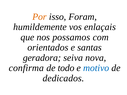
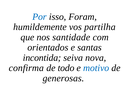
Por colour: orange -> blue
enlaçais: enlaçais -> partilha
possamos: possamos -> santidade
geradora: geradora -> incontida
dedicados: dedicados -> generosas
